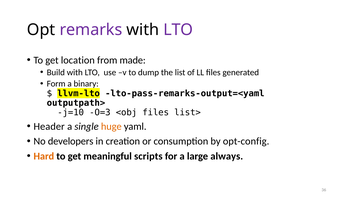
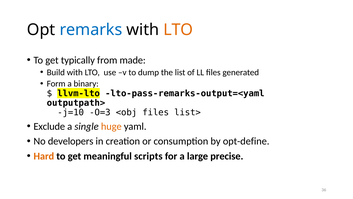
remarks colour: purple -> blue
LTO at (178, 30) colour: purple -> orange
location: location -> typically
Header: Header -> Exclude
opt-config: opt-config -> opt-define
always: always -> precise
